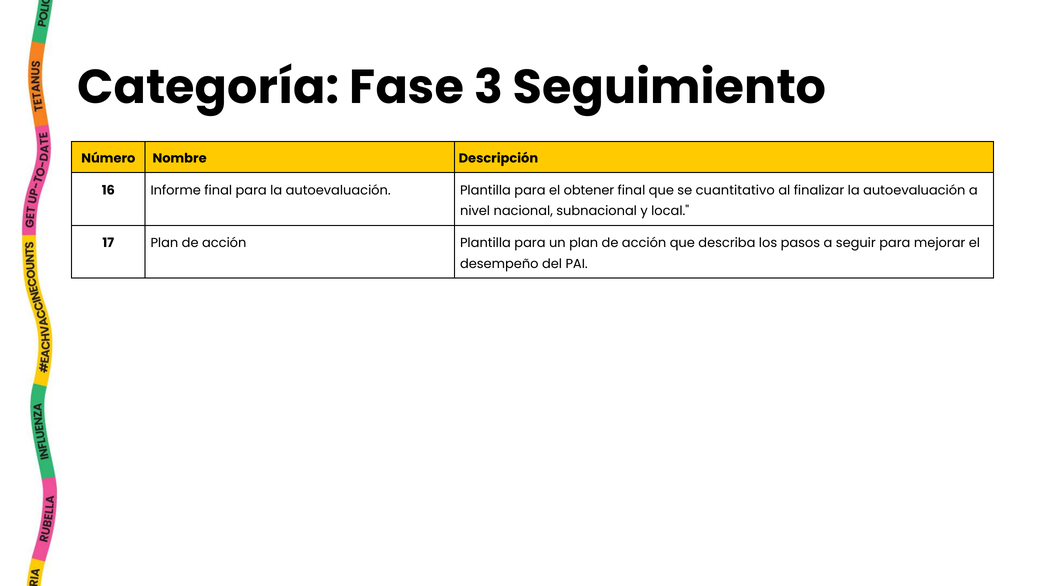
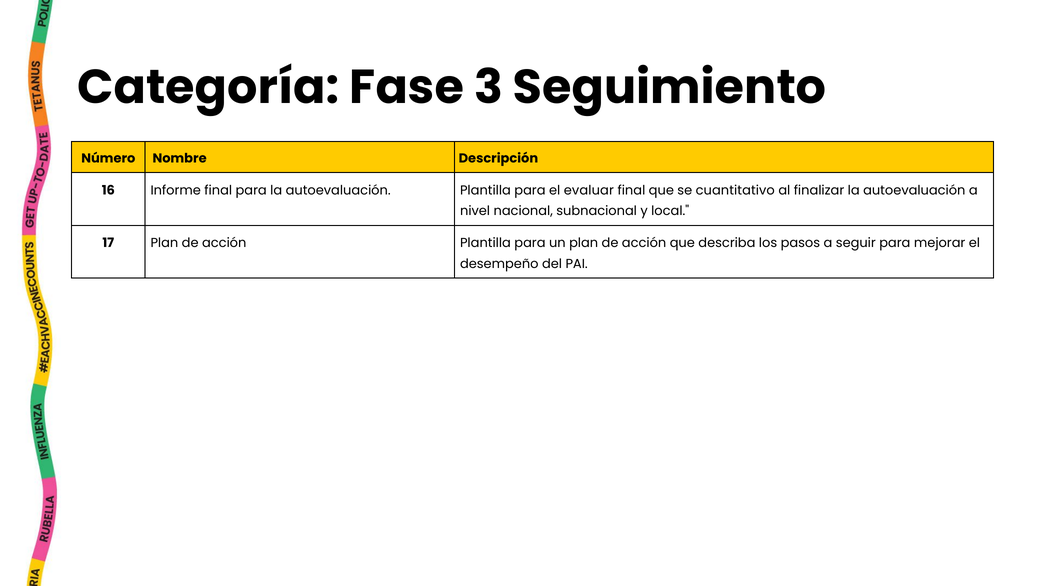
obtener: obtener -> evaluar
